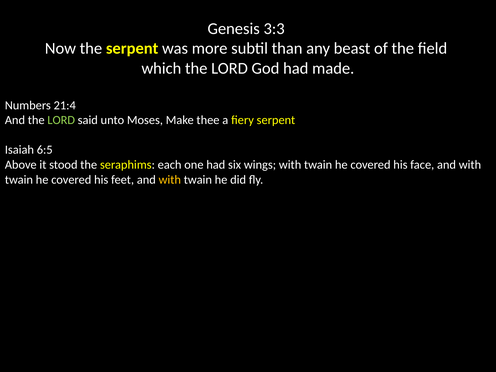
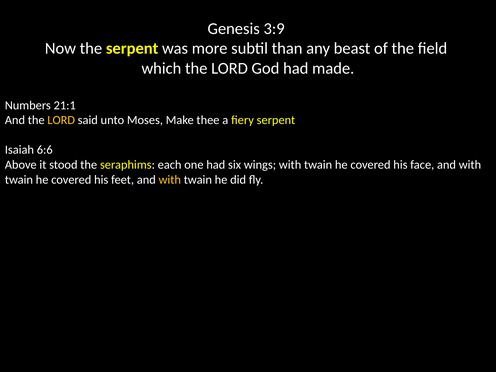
3:3: 3:3 -> 3:9
21:4: 21:4 -> 21:1
LORD at (61, 120) colour: light green -> yellow
6:5: 6:5 -> 6:6
